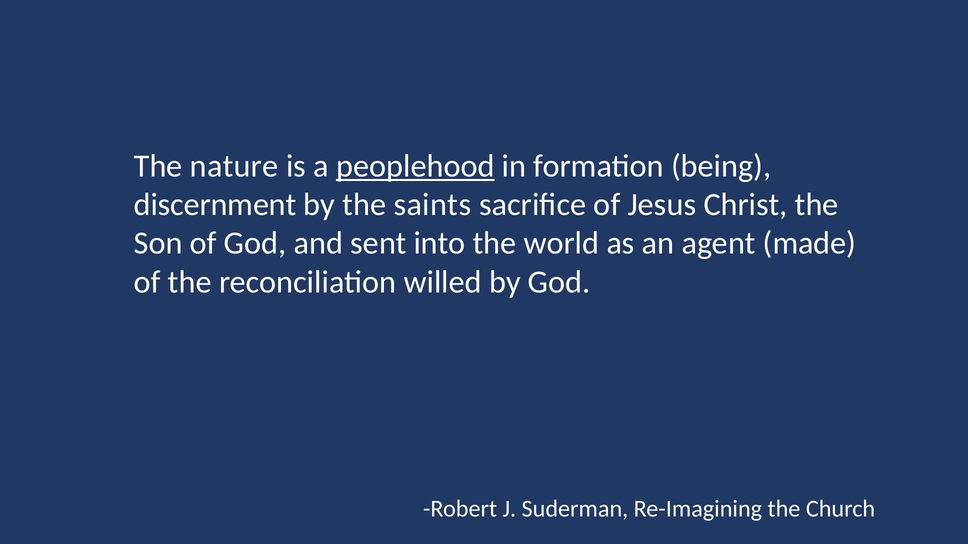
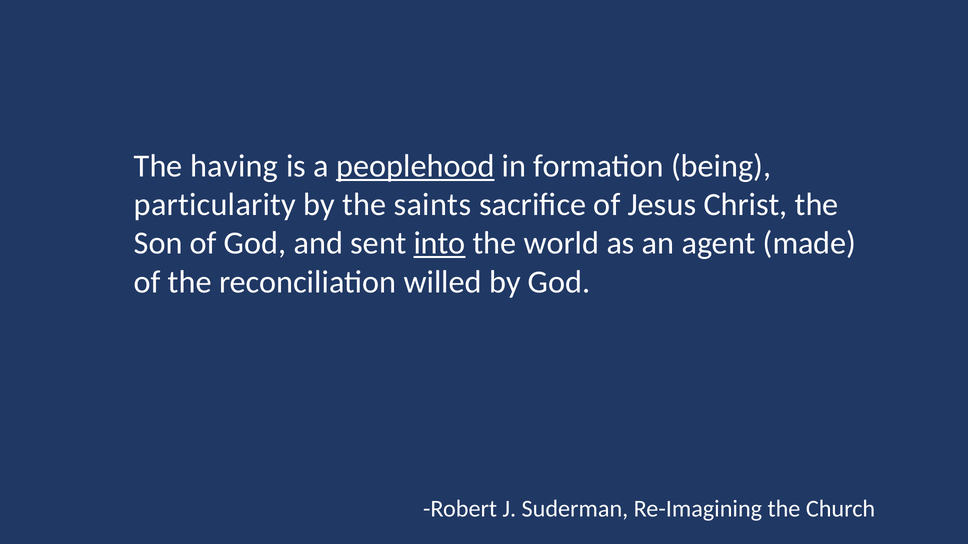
nature: nature -> having
discernment: discernment -> particularity
into underline: none -> present
